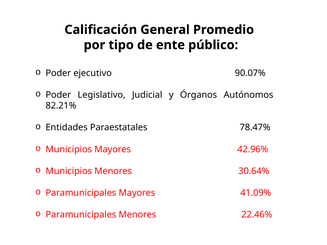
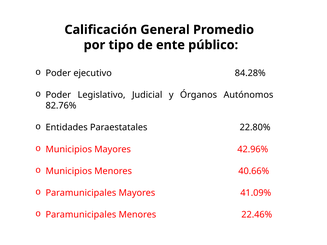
90.07%: 90.07% -> 84.28%
82.21%: 82.21% -> 82.76%
78.47%: 78.47% -> 22.80%
30.64%: 30.64% -> 40.66%
